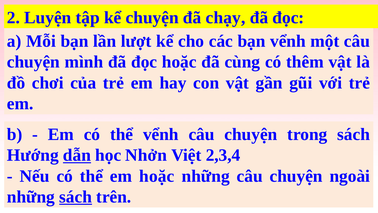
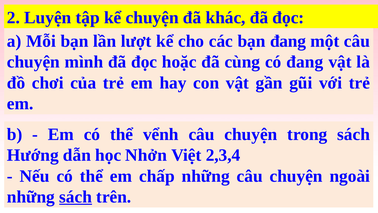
chạy: chạy -> khác
bạn vểnh: vểnh -> đang
có thêm: thêm -> đang
dẫn underline: present -> none
em hoặc: hoặc -> chấp
